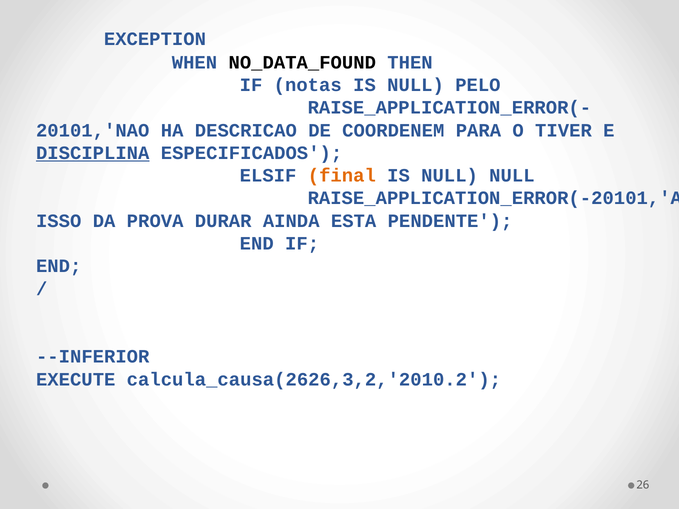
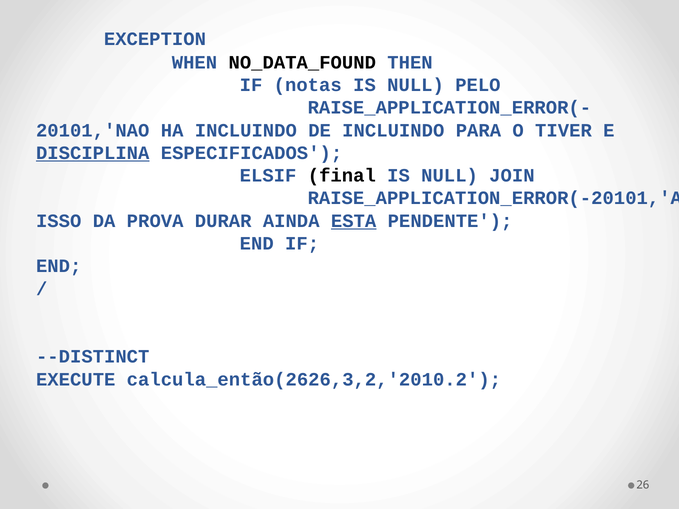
HA DESCRICAO: DESCRICAO -> INCLUINDO
DE COORDENEM: COORDENEM -> INCLUINDO
final colour: orange -> black
NULL NULL: NULL -> JOIN
ESTA underline: none -> present
--INFERIOR: --INFERIOR -> --DISTINCT
calcula_causa(2626,3,2,'2010.2: calcula_causa(2626,3,2,'2010.2 -> calcula_então(2626,3,2,'2010.2
